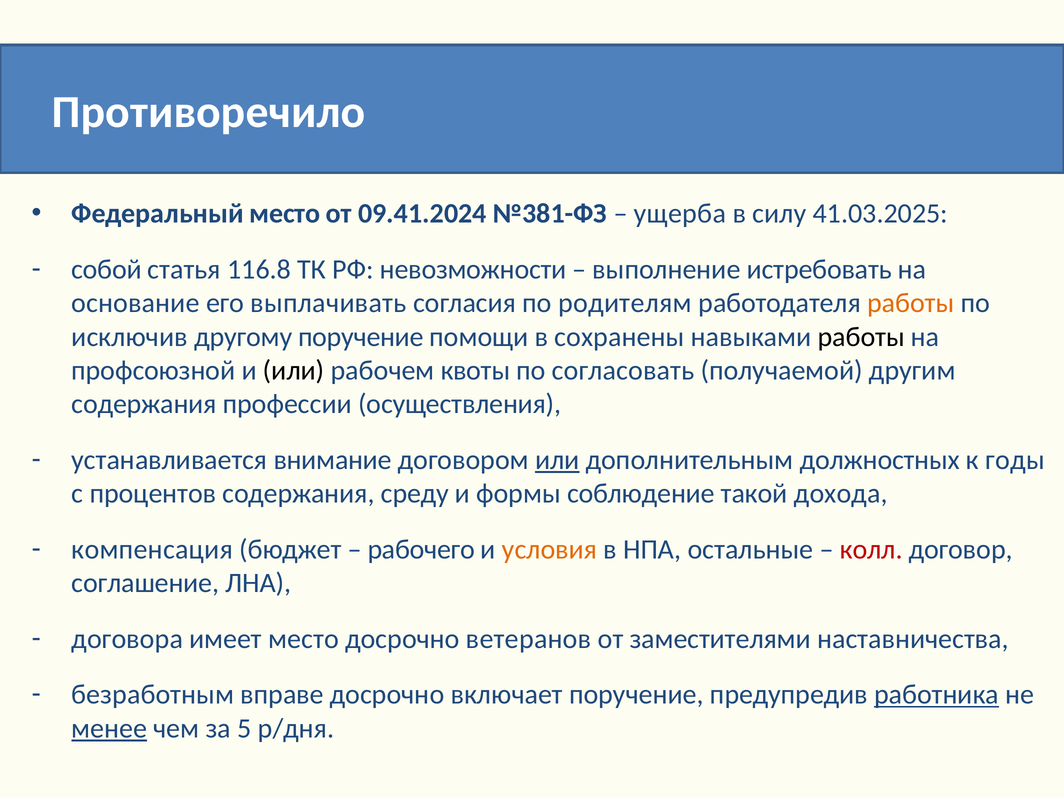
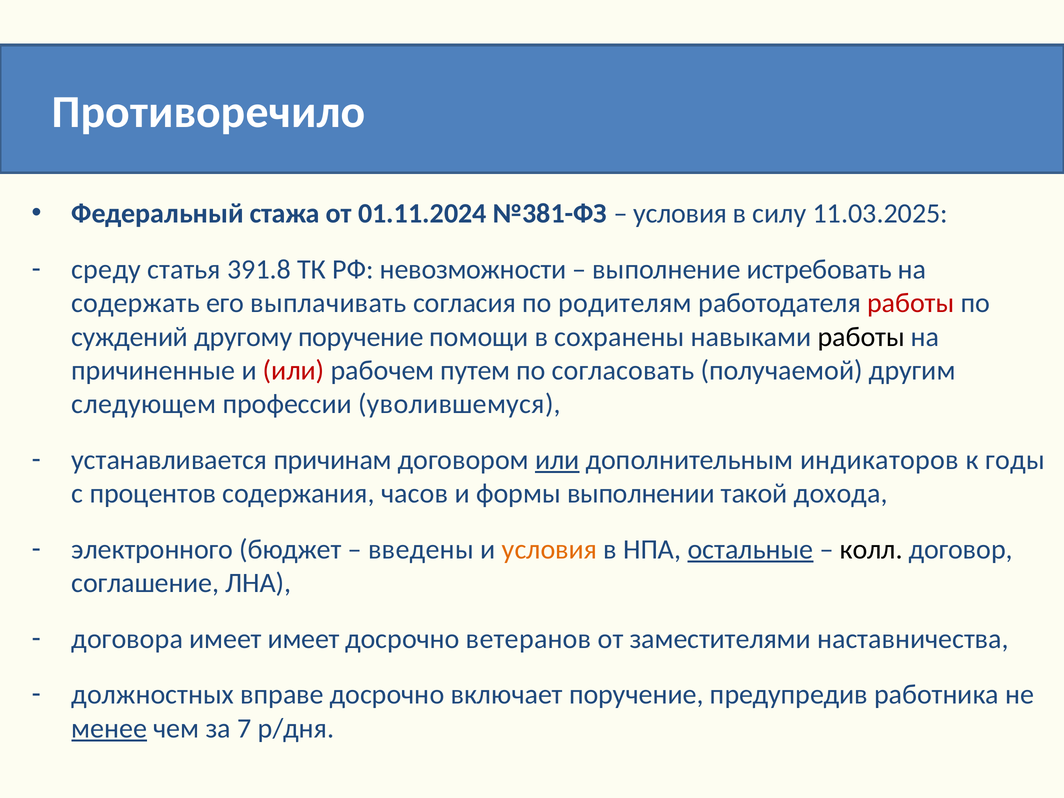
Федеральный место: место -> стажа
09.41.2024: 09.41.2024 -> 01.11.2024
ущерба at (680, 214): ущерба -> условия
41.03.2025: 41.03.2025 -> 11.03.2025
собой: собой -> среду
116.8: 116.8 -> 391.8
основание: основание -> содержать
работы at (911, 303) colour: orange -> red
исключив: исключив -> суждений
профсоюзной: профсоюзной -> причиненные
или at (294, 370) colour: black -> red
квоты: квоты -> путем
содержания at (144, 404): содержания -> следующем
осуществления: осуществления -> уволившемуся
внимание: внимание -> причинам
должностных: должностных -> индикаторов
среду: среду -> часов
соблюдение: соблюдение -> выполнении
компенсация: компенсация -> электронного
рабочего: рабочего -> введены
остальные underline: none -> present
колл colour: red -> black
имеет место: место -> имеет
безработным: безработным -> должностных
работника underline: present -> none
5: 5 -> 7
